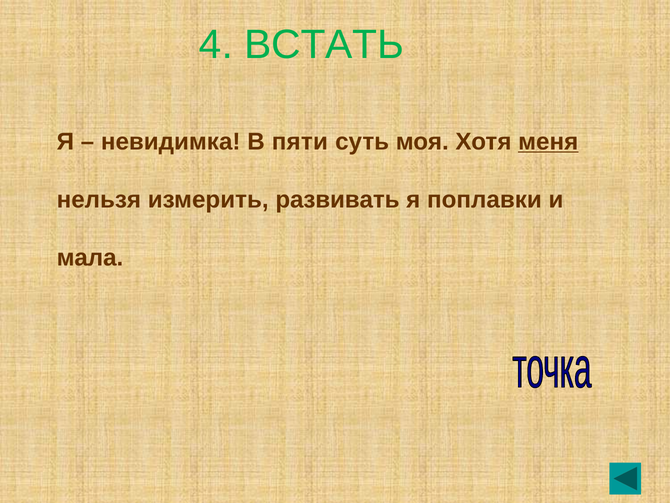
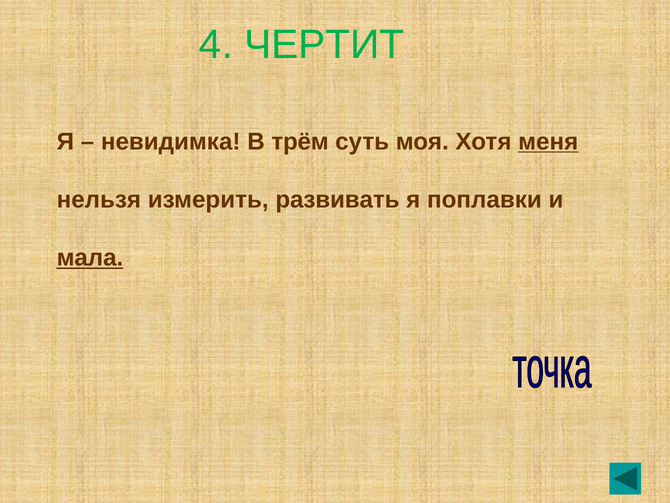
ВСТАТЬ: ВСТАТЬ -> ЧЕРТИТ
пяти: пяти -> трём
мала underline: none -> present
